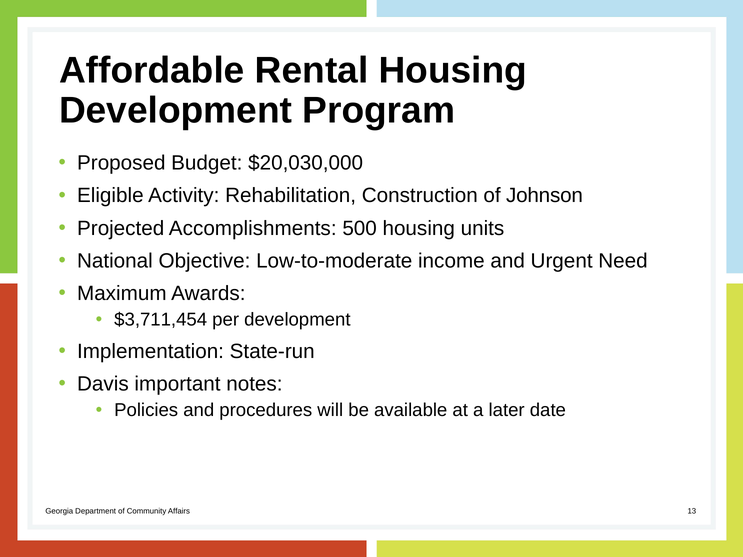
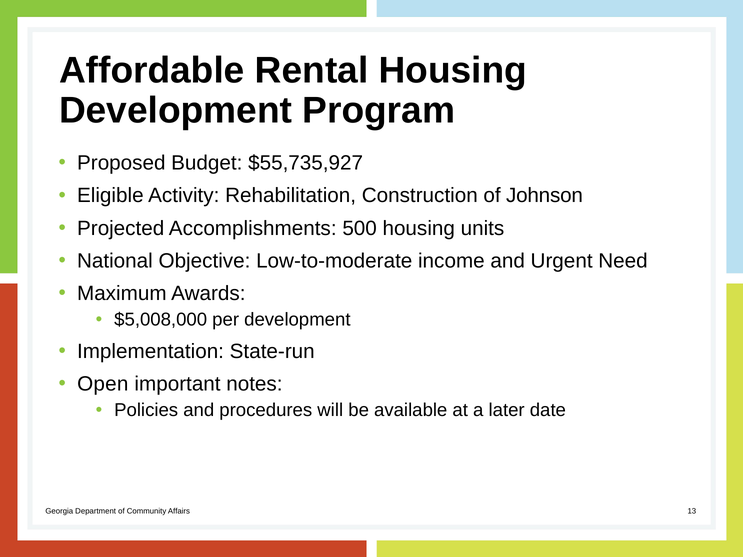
$20,030,000: $20,030,000 -> $55,735,927
$3,711,454: $3,711,454 -> $5,008,000
Davis: Davis -> Open
